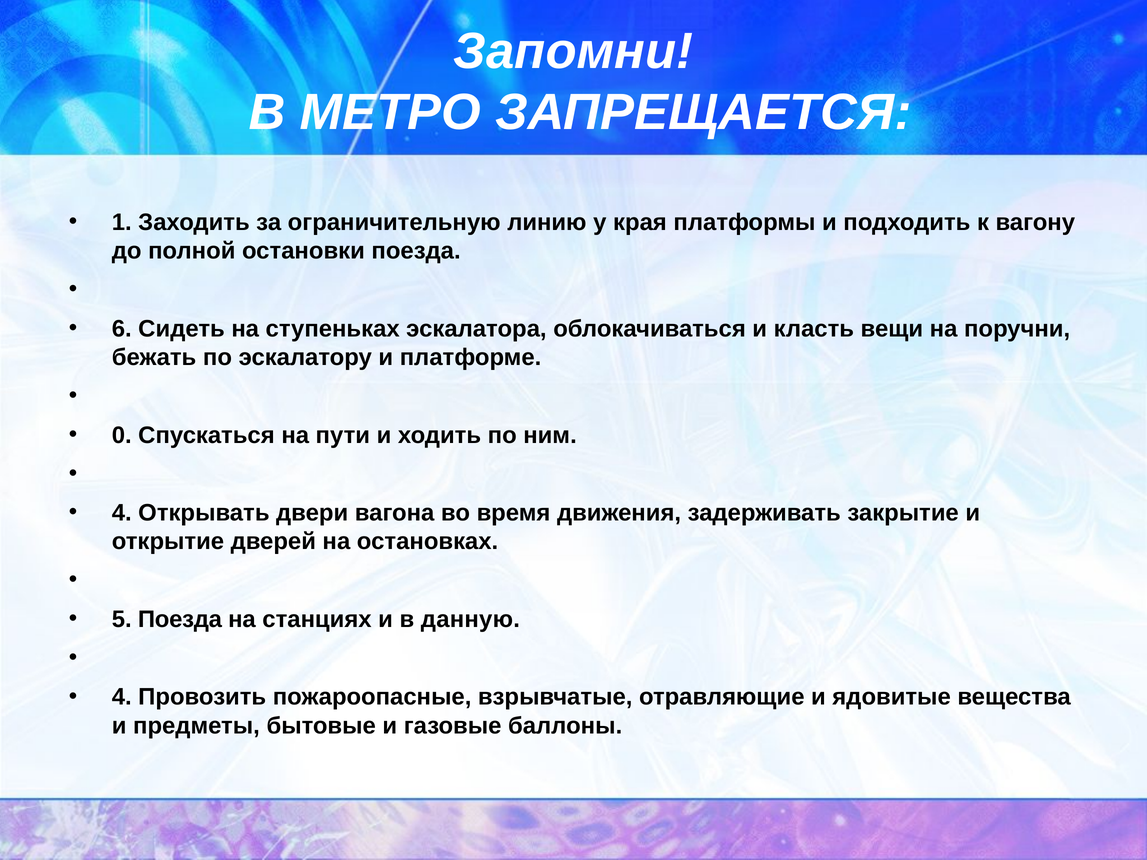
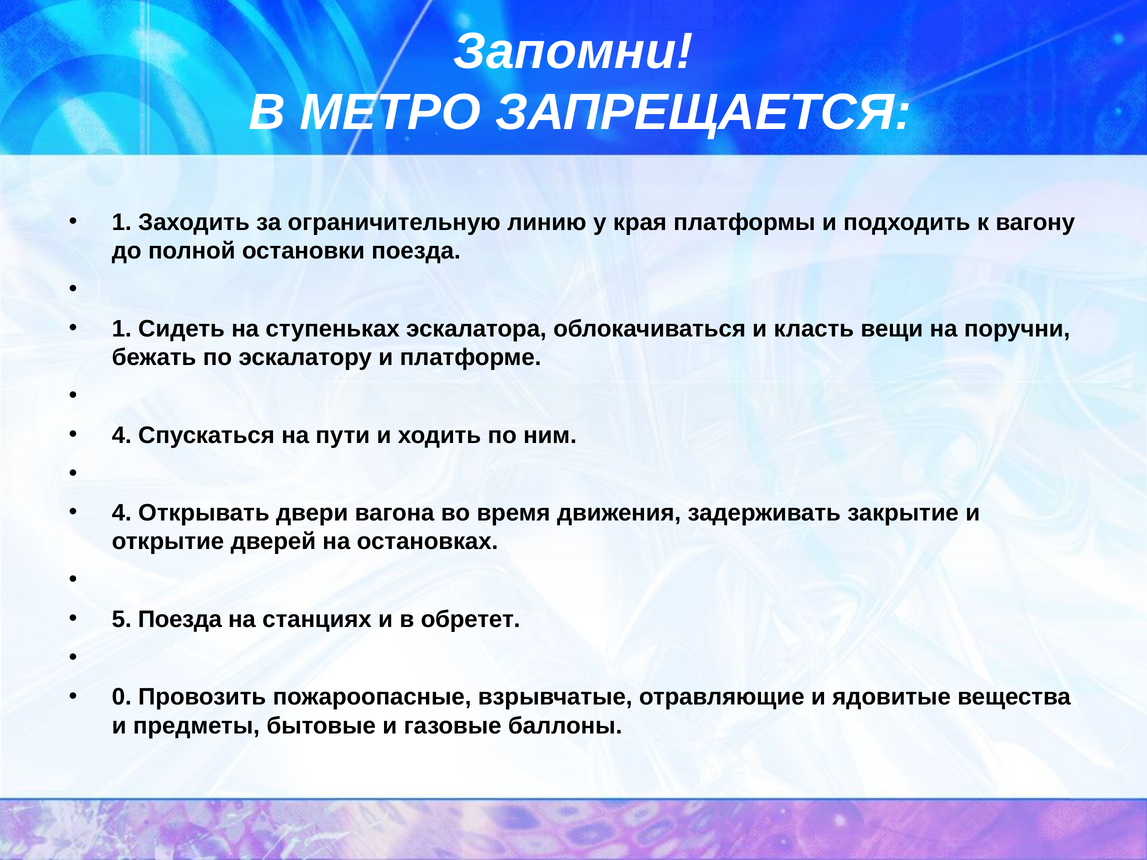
6 at (122, 329): 6 -> 1
0 at (122, 435): 0 -> 4
данную: данную -> обретет
4 at (122, 697): 4 -> 0
